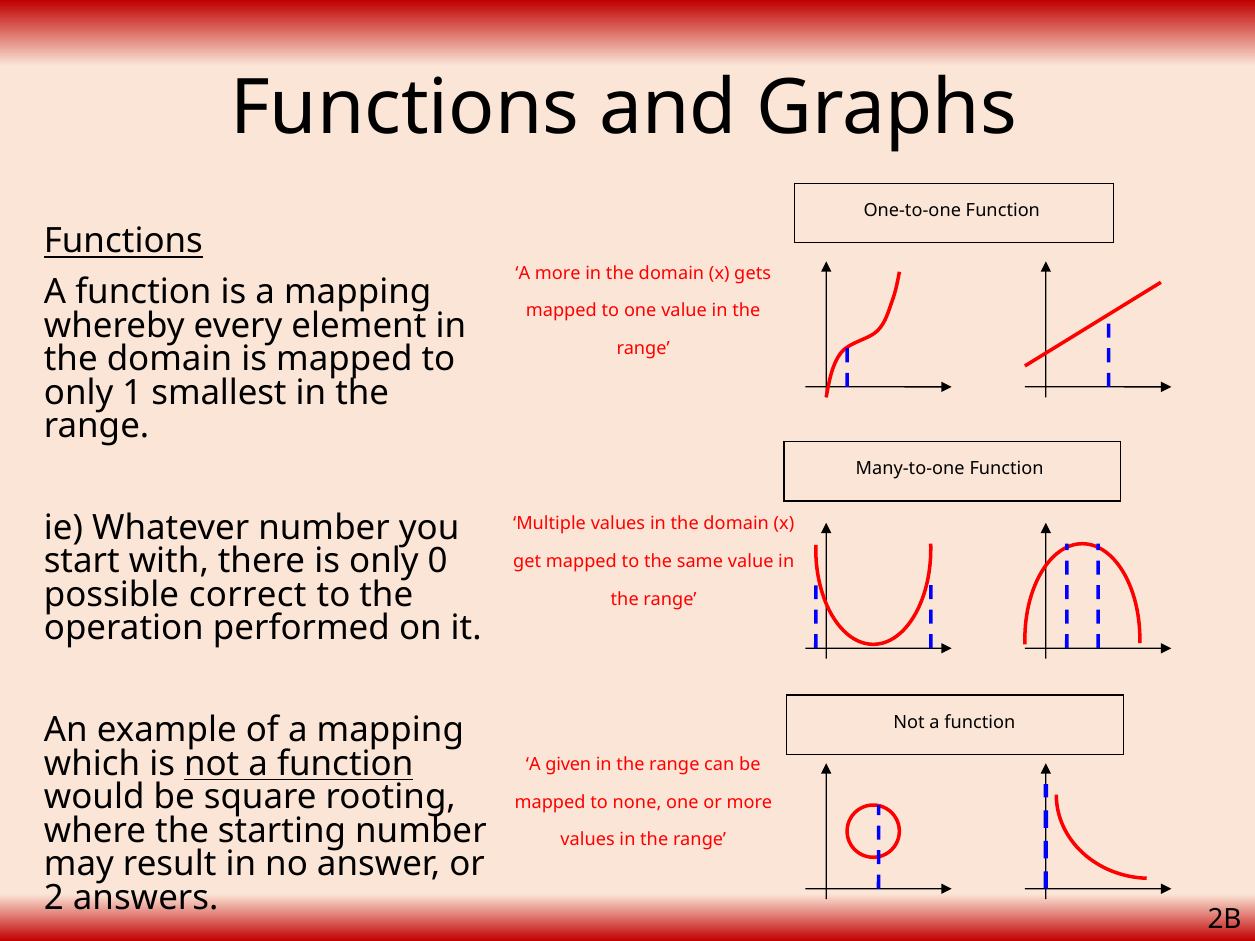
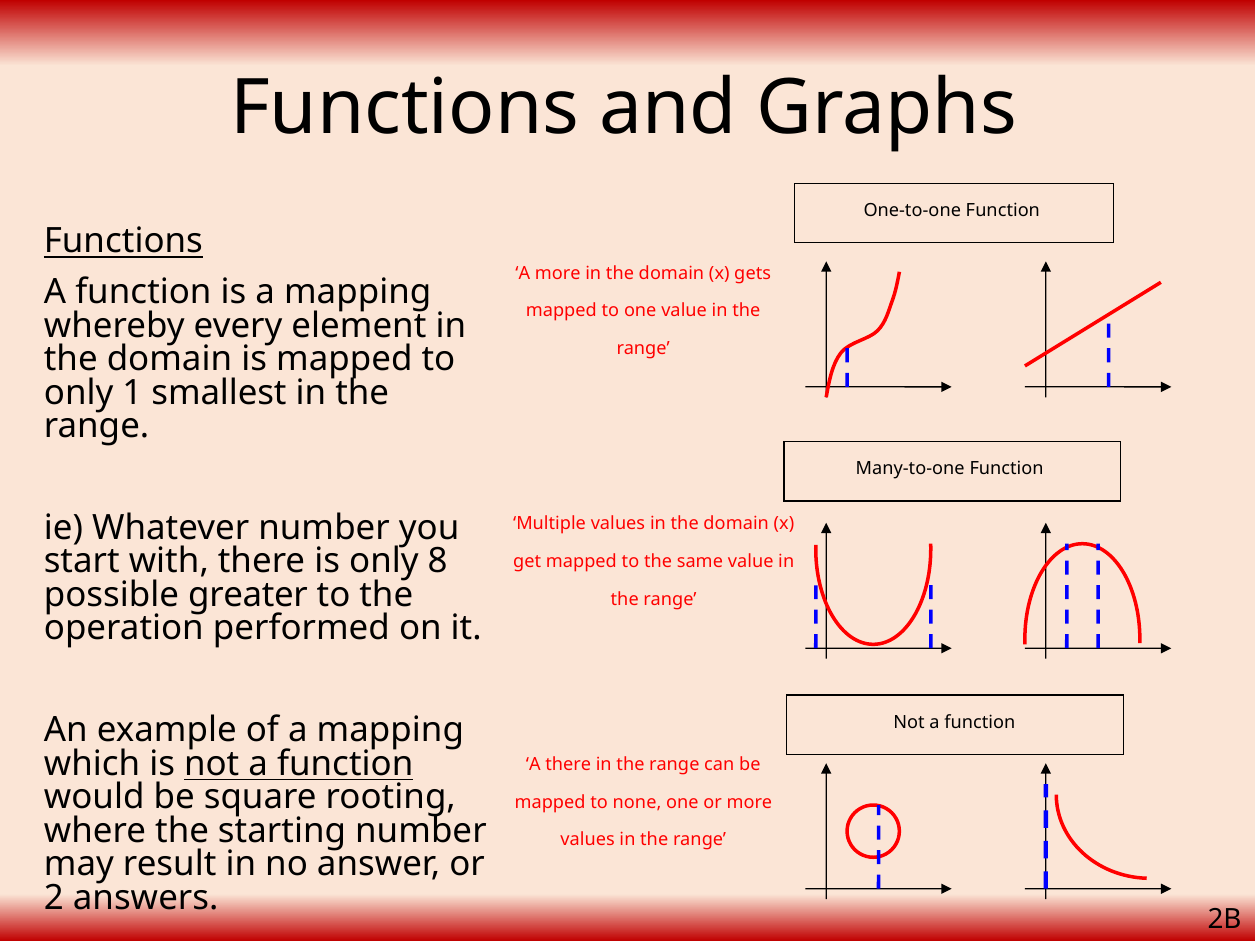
0: 0 -> 8
correct: correct -> greater
A given: given -> there
